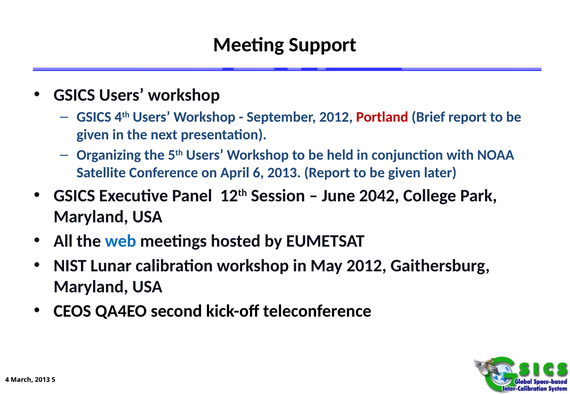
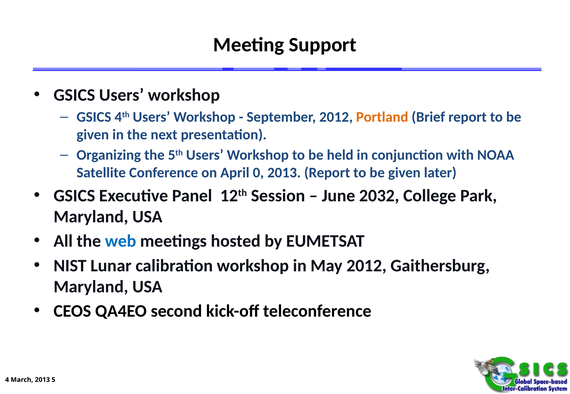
Portland colour: red -> orange
6: 6 -> 0
2042: 2042 -> 2032
